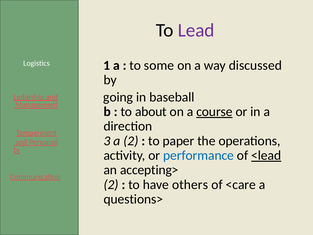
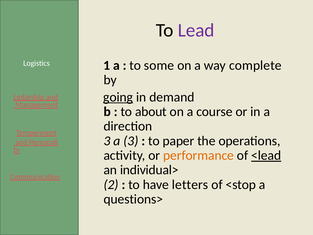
discussed: discussed -> complete
going underline: none -> present
baseball: baseball -> demand
course underline: present -> none
a 2: 2 -> 3
performance colour: blue -> orange
accepting>: accepting> -> individual>
others: others -> letters
<care: <care -> <stop
